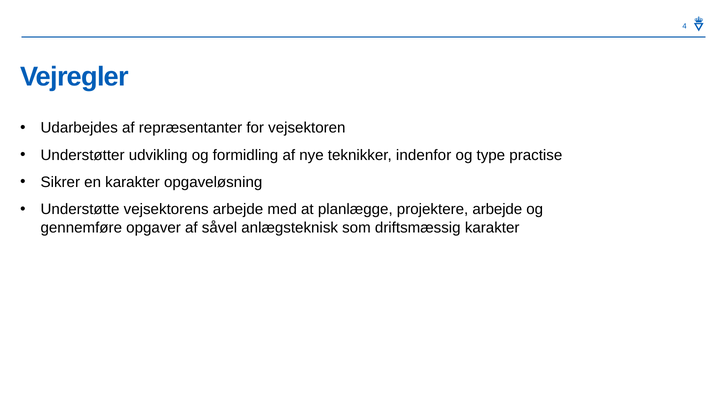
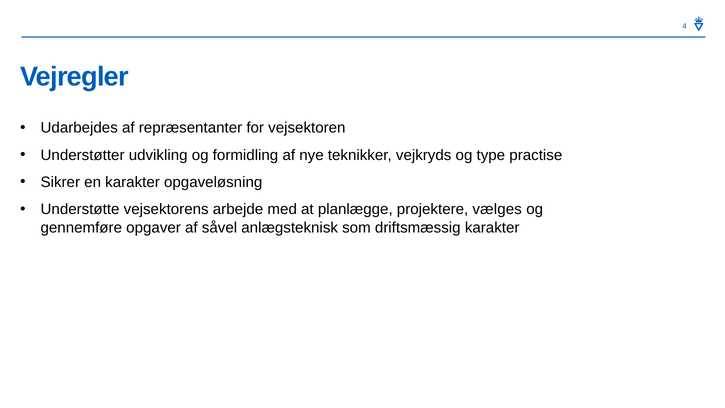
indenfor: indenfor -> vejkryds
projektere arbejde: arbejde -> vælges
